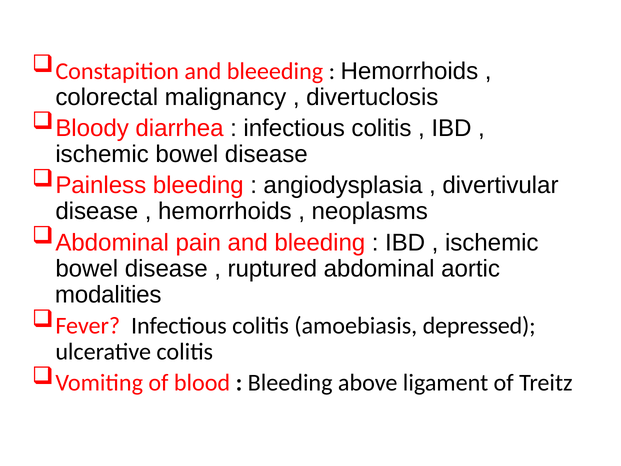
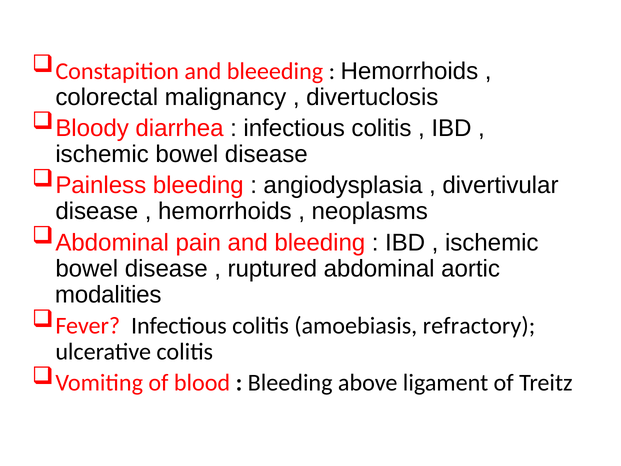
depressed: depressed -> refractory
